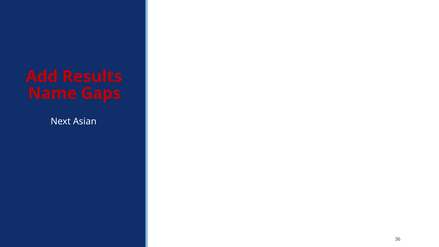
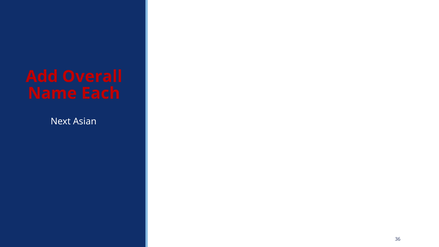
Results: Results -> Overall
Gaps: Gaps -> Each
